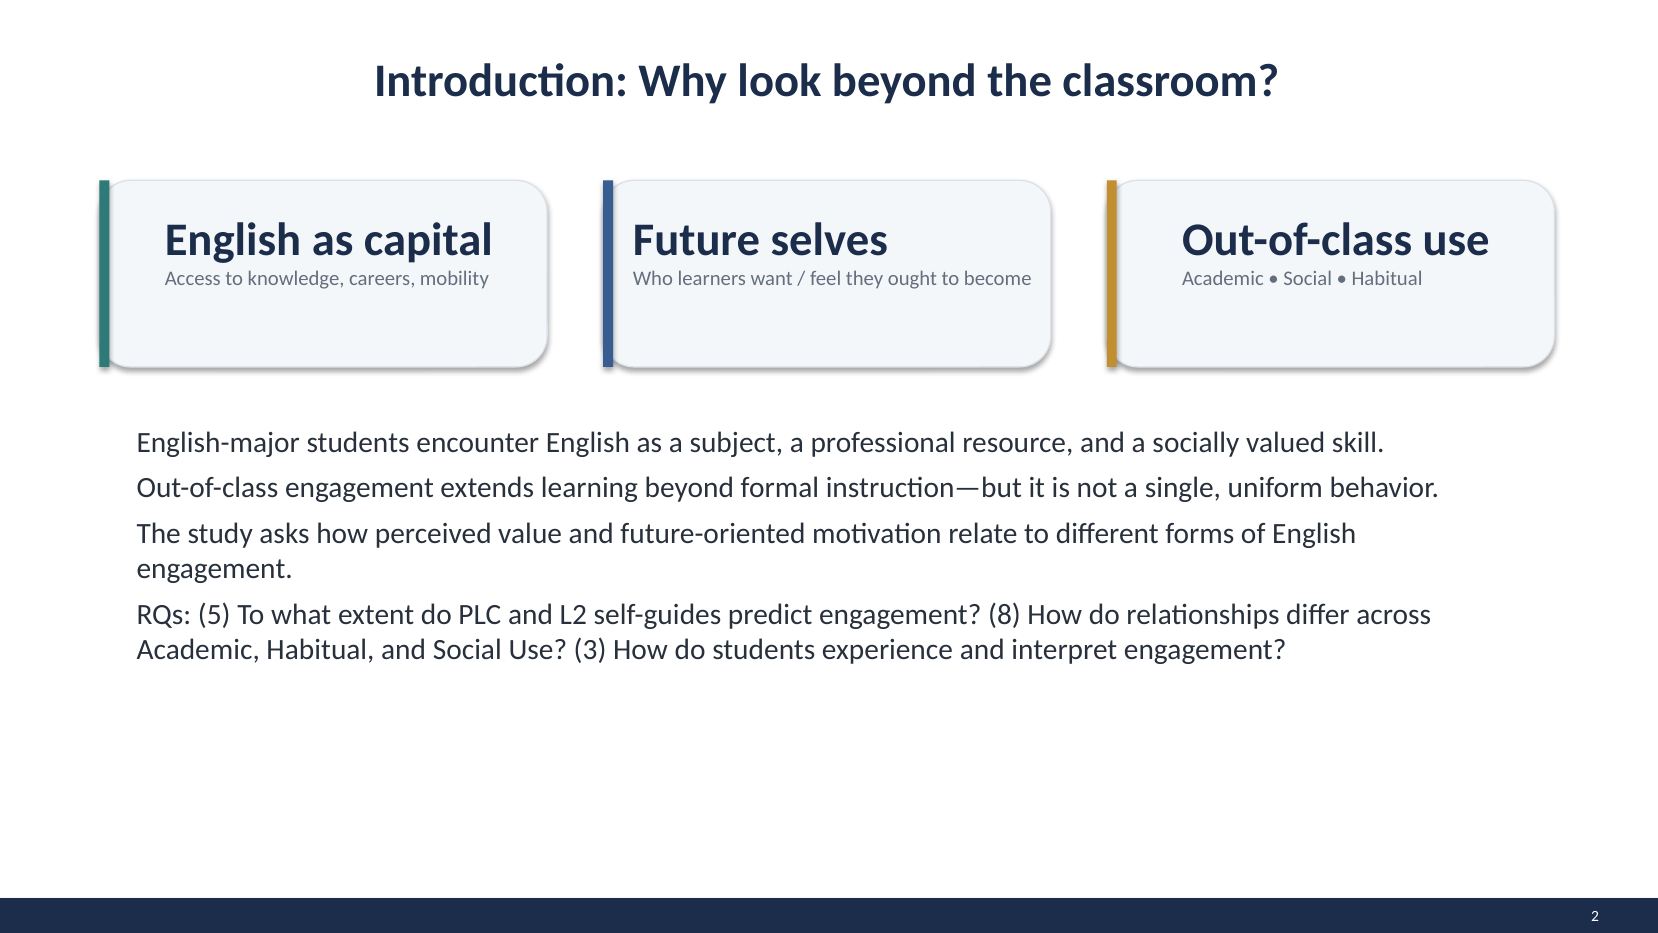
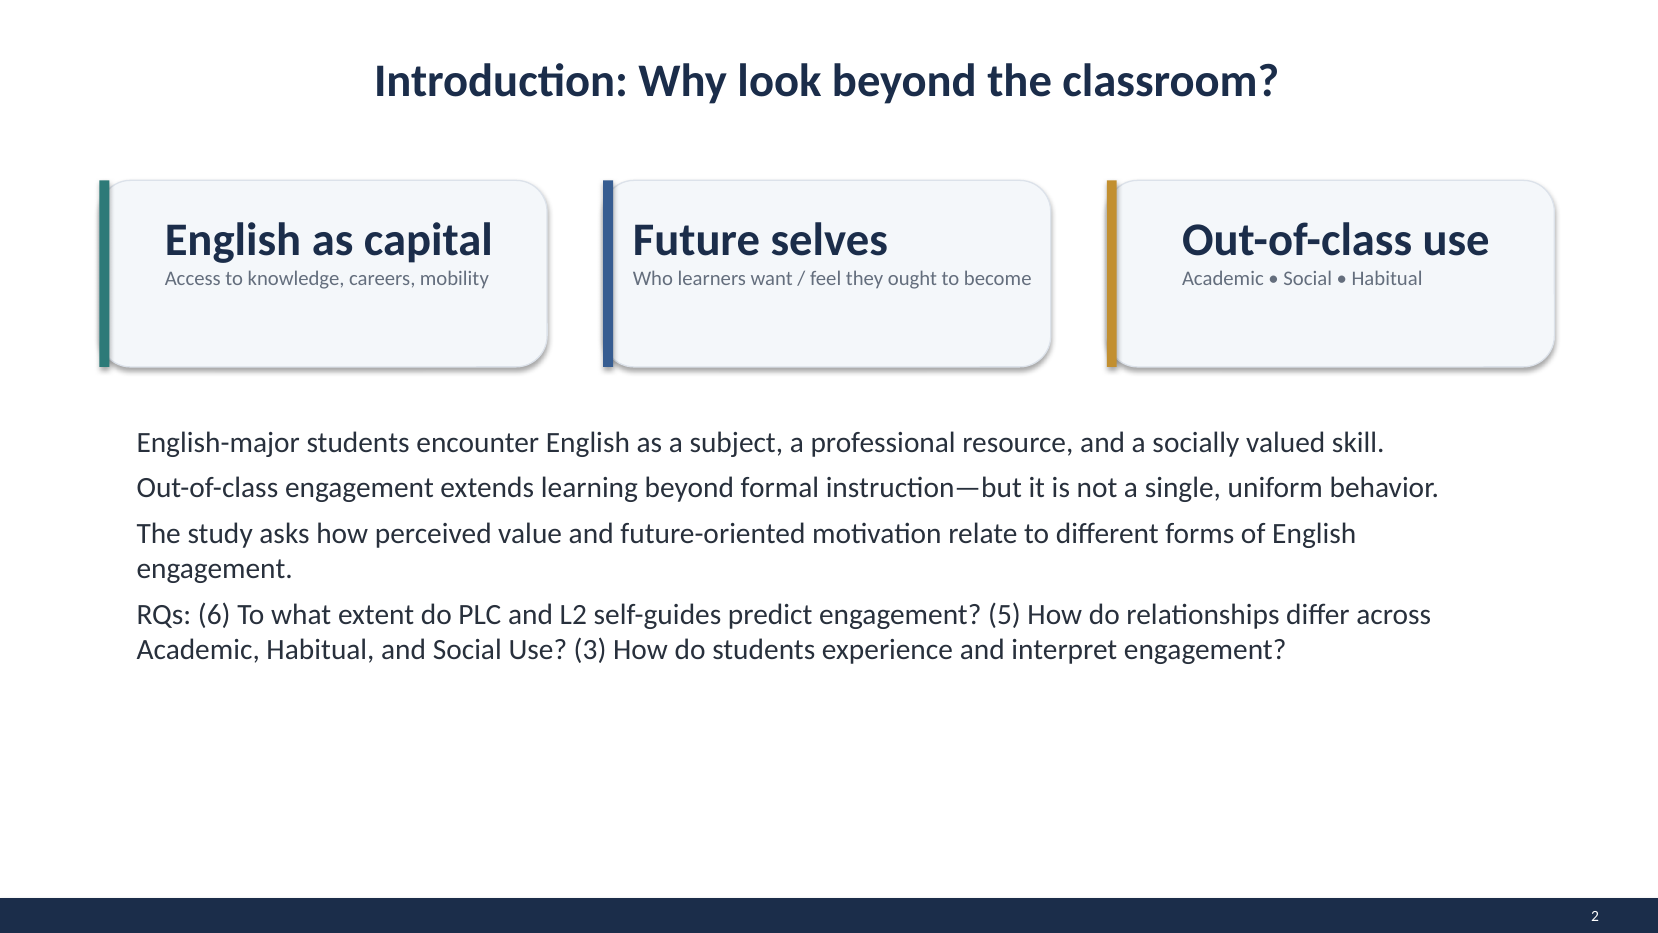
5: 5 -> 6
8: 8 -> 5
